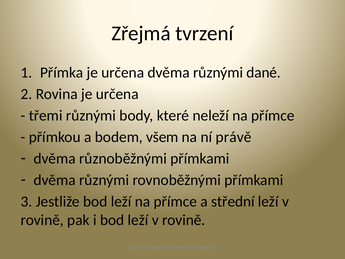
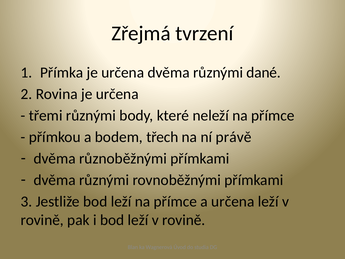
všem: všem -> třech
a střední: střední -> určena
